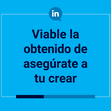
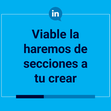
obtenido: obtenido -> haremos
asegúrate: asegúrate -> secciones
